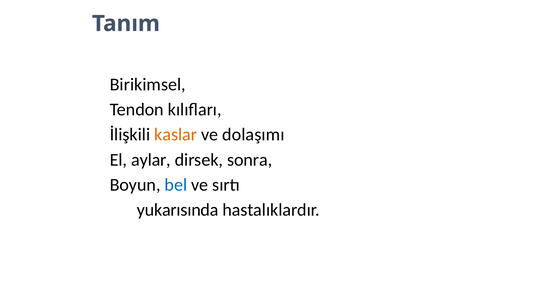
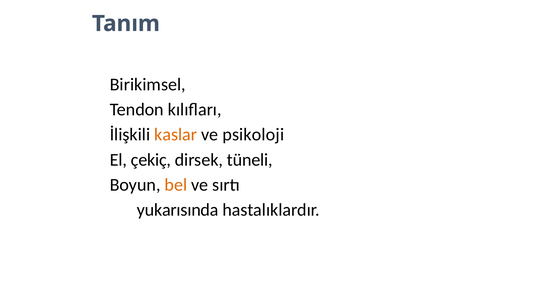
dolaşımı: dolaşımı -> psikoloji
aylar: aylar -> çekiç
sonra: sonra -> tüneli
bel colour: blue -> orange
